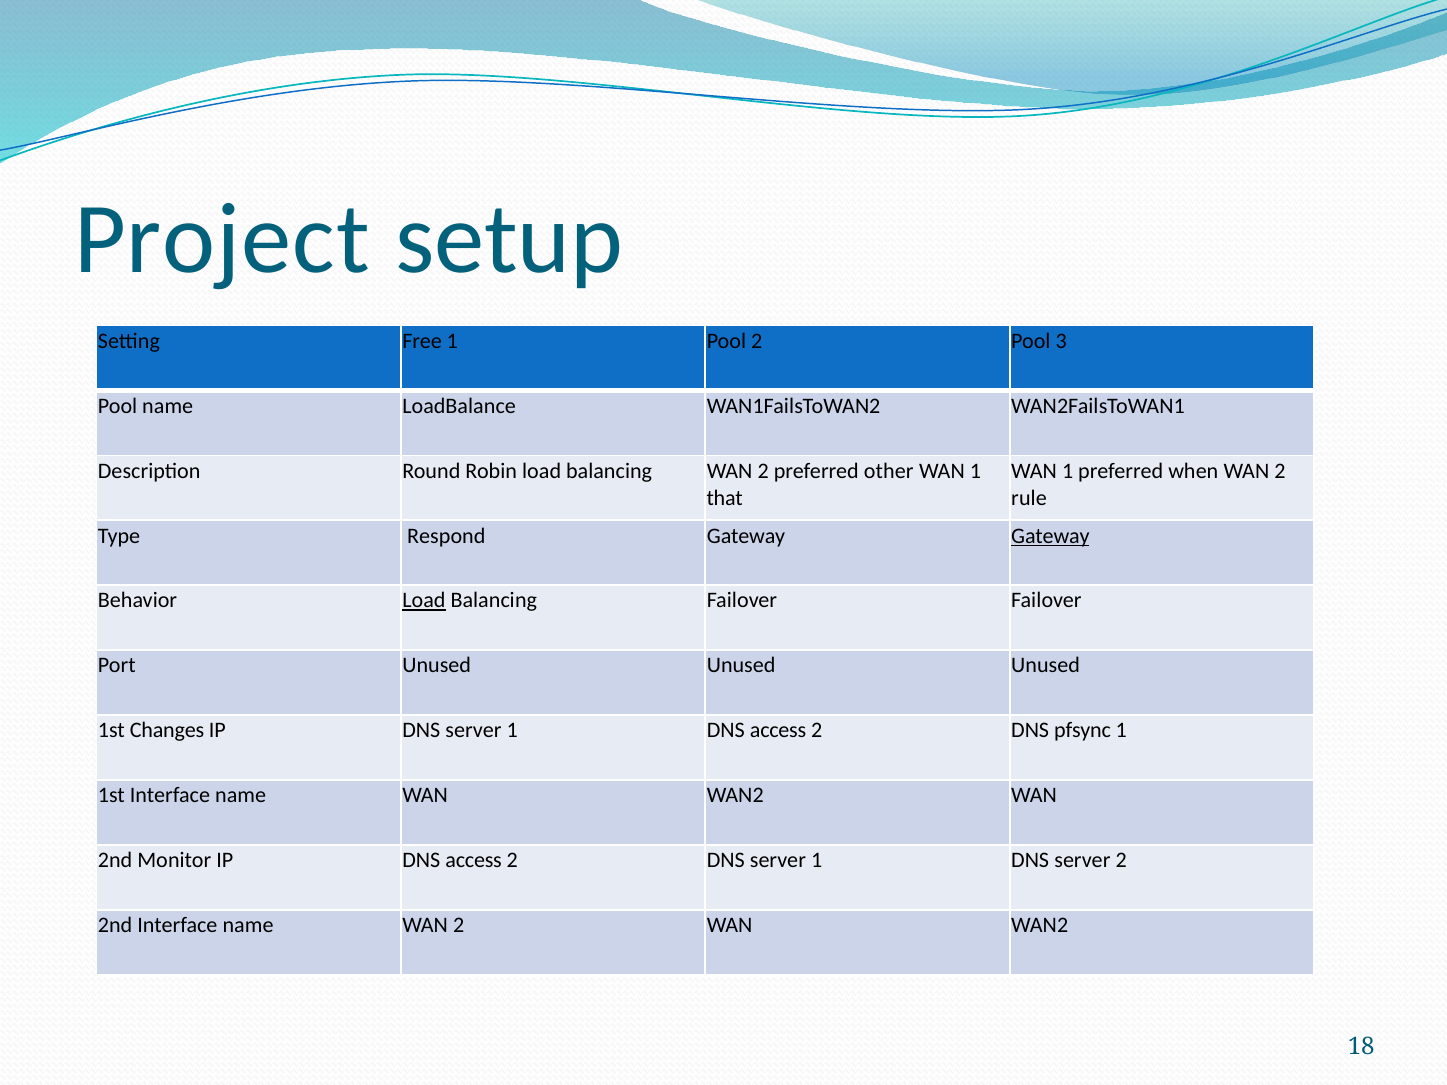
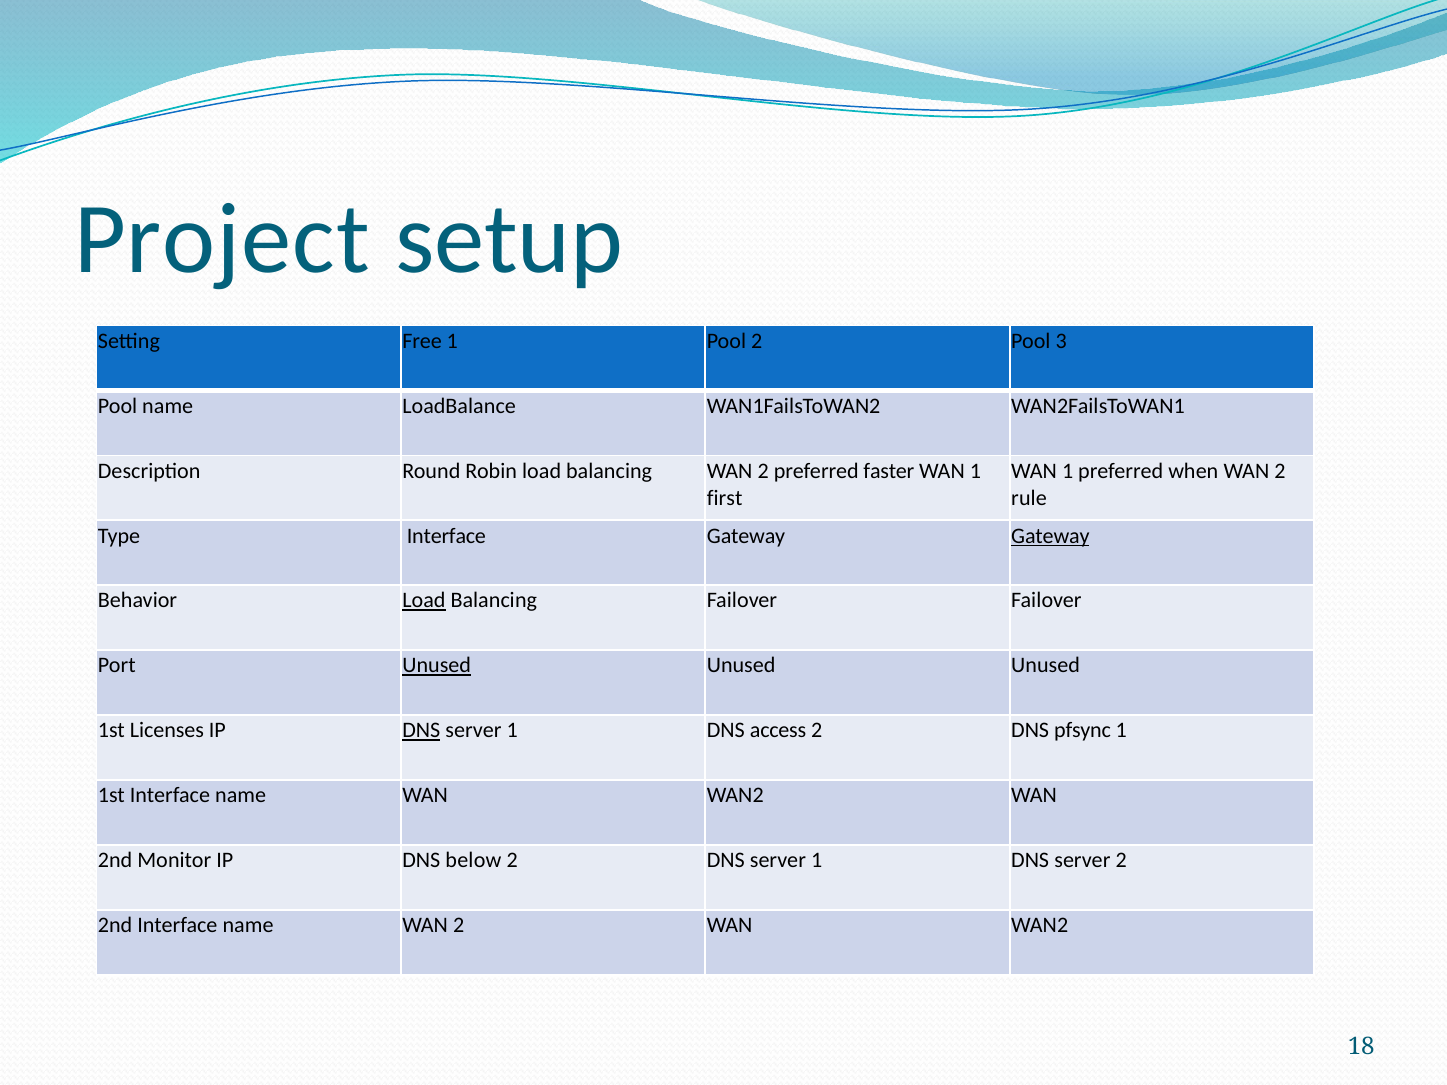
other: other -> faster
that: that -> first
Type Respond: Respond -> Interface
Unused at (437, 666) underline: none -> present
Changes: Changes -> Licenses
DNS at (421, 731) underline: none -> present
IP DNS access: access -> below
